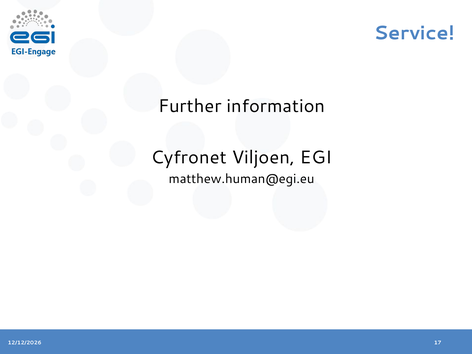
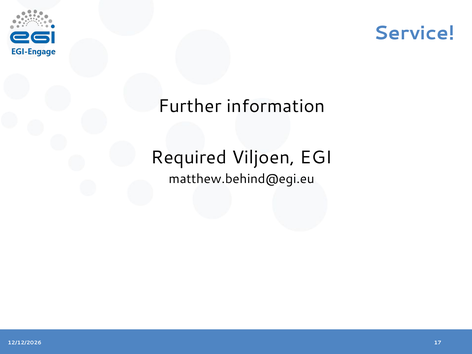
Cyfronet: Cyfronet -> Required
matthew.human@egi.eu: matthew.human@egi.eu -> matthew.behind@egi.eu
